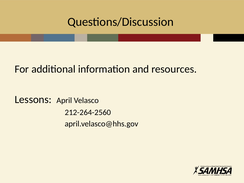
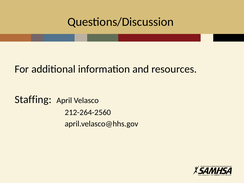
Lessons: Lessons -> Staffing
